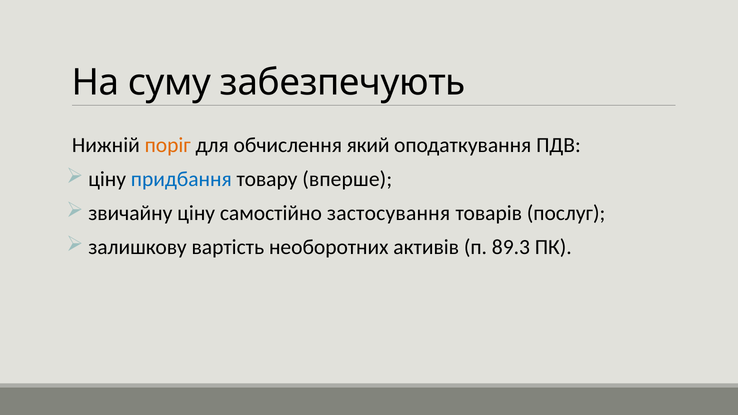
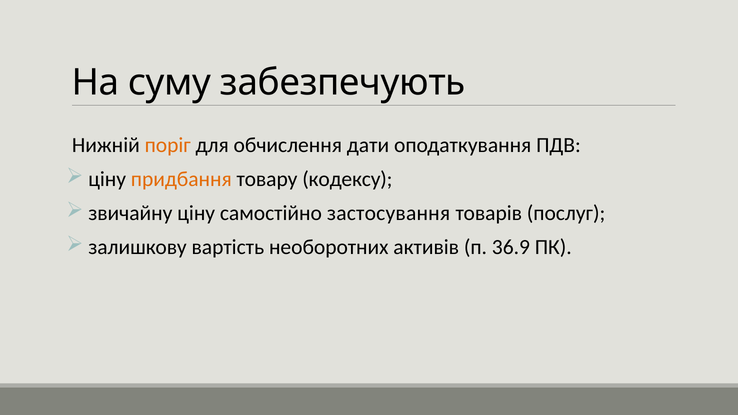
який: який -> дати
придбання colour: blue -> orange
вперше: вперше -> кодексу
89.3: 89.3 -> 36.9
